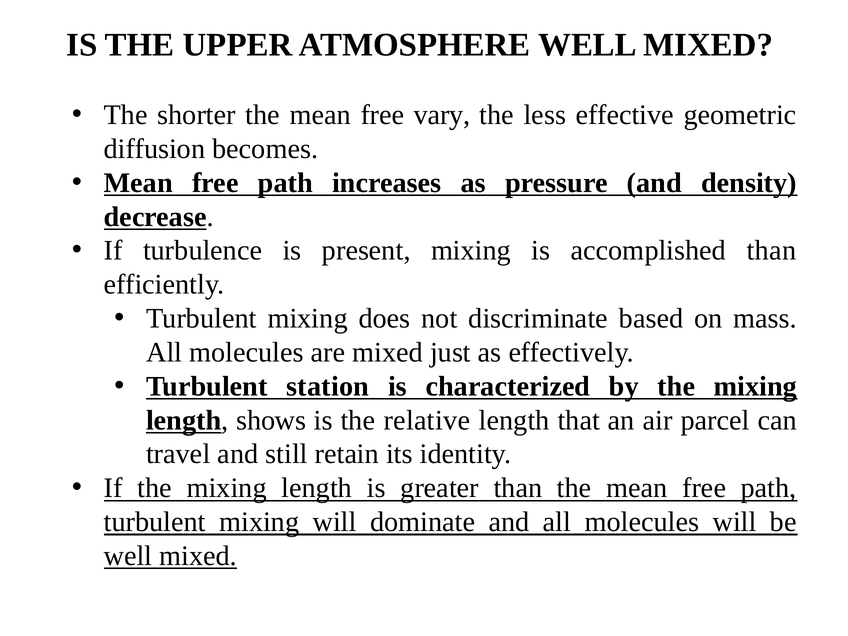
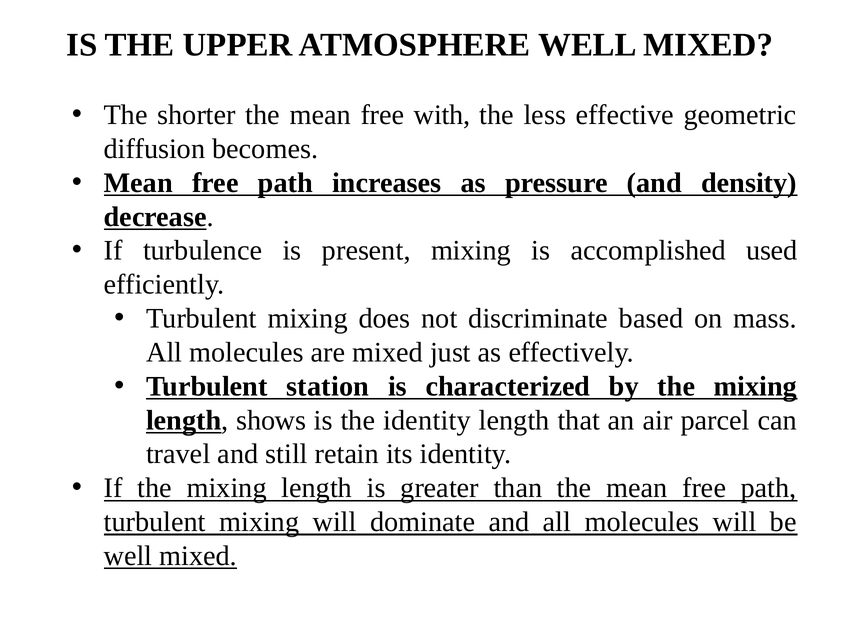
vary: vary -> with
accomplished than: than -> used
the relative: relative -> identity
